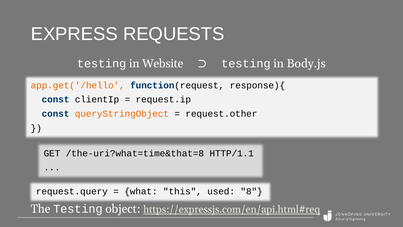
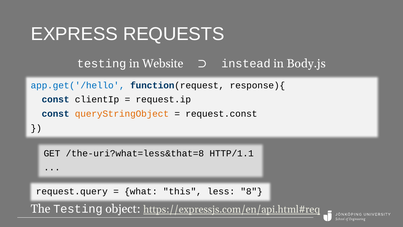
testing at (246, 64): testing -> instead
app.get('/hello colour: orange -> blue
request.other: request.other -> request.const
/the-uri?what=time&that=8: /the-uri?what=time&that=8 -> /the-uri?what=less&that=8
used: used -> less
